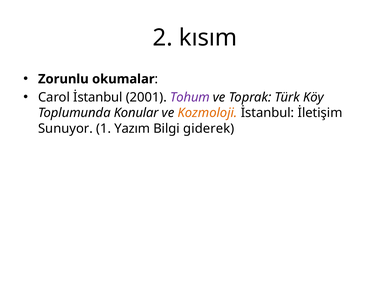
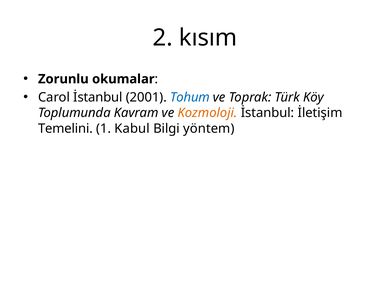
Tohum colour: purple -> blue
Konular: Konular -> Kavram
Sunuyor: Sunuyor -> Temelini
Yazım: Yazım -> Kabul
giderek: giderek -> yöntem
